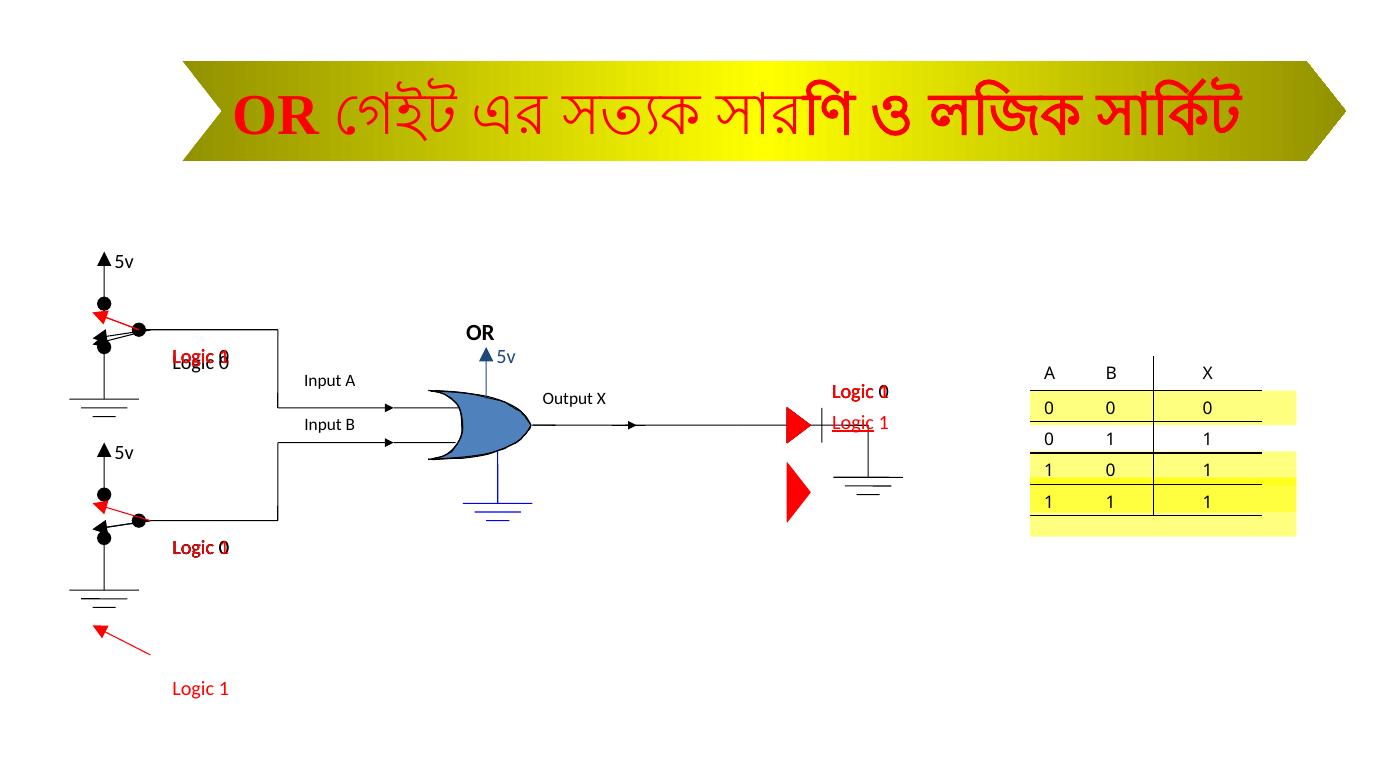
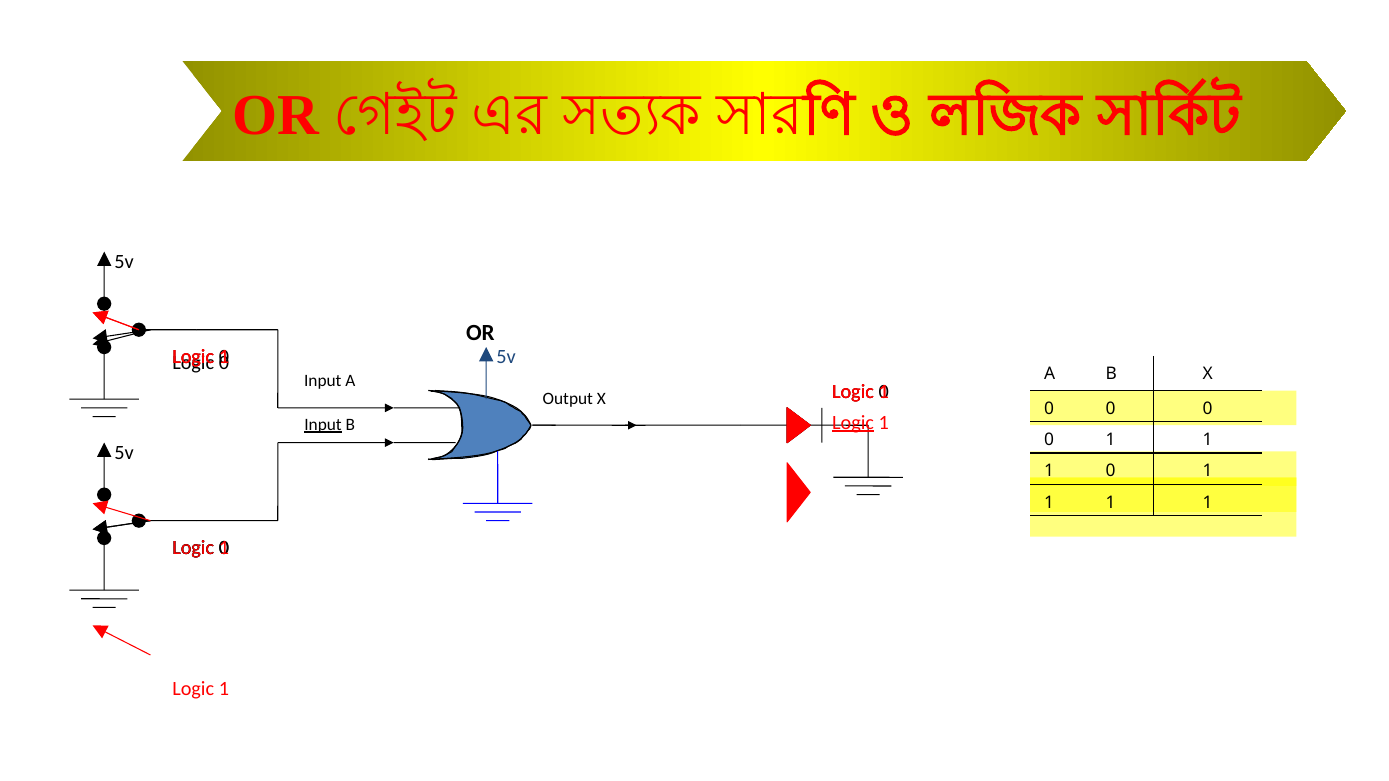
Input at (323, 425) underline: none -> present
